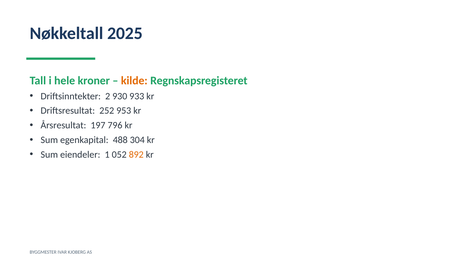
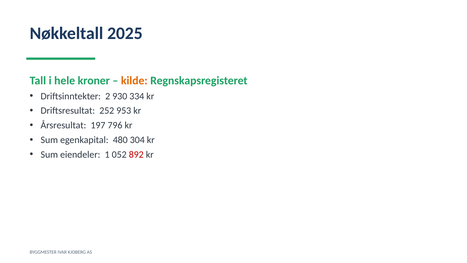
933: 933 -> 334
488: 488 -> 480
892 colour: orange -> red
